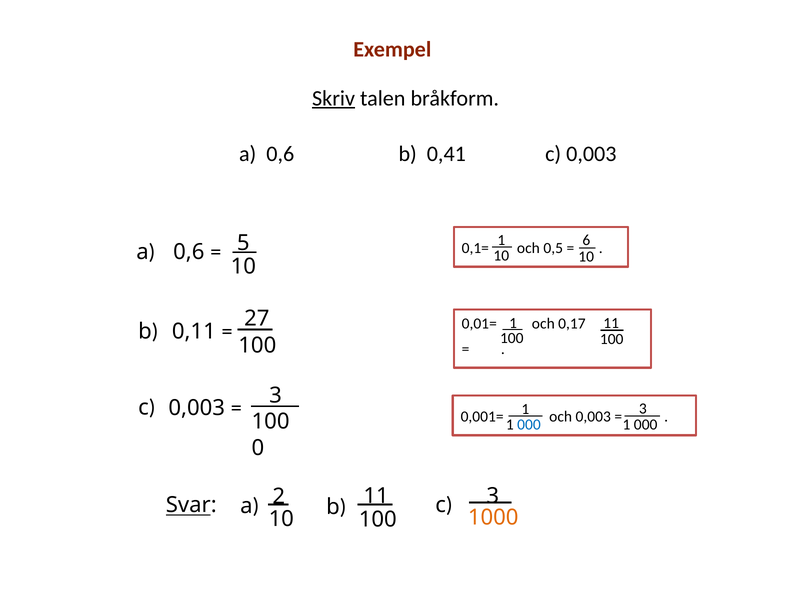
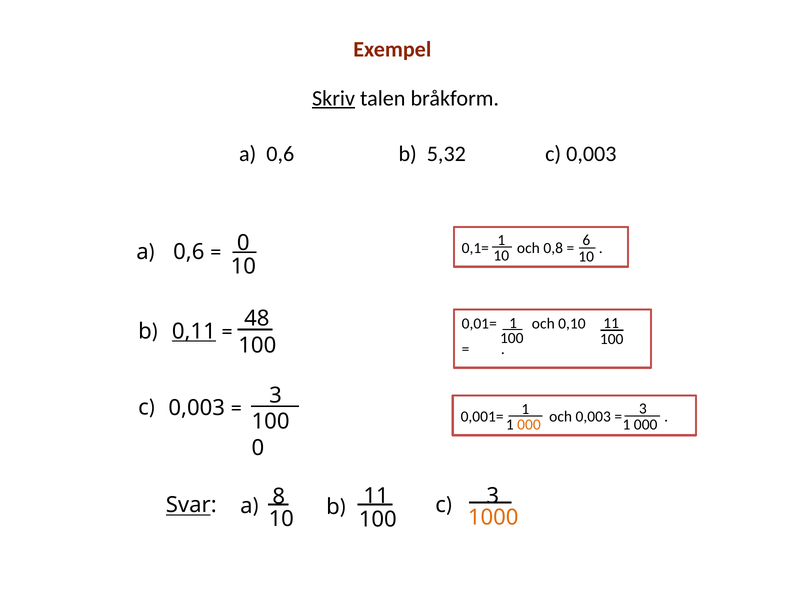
0,41: 0,41 -> 5,32
0,5: 0,5 -> 0,8
5 at (243, 243): 5 -> 0
0,11 underline: none -> present
27: 27 -> 48
0,17: 0,17 -> 0,10
000 at (529, 425) colour: blue -> orange
2: 2 -> 8
